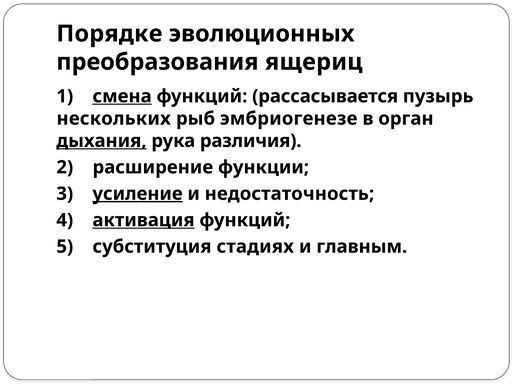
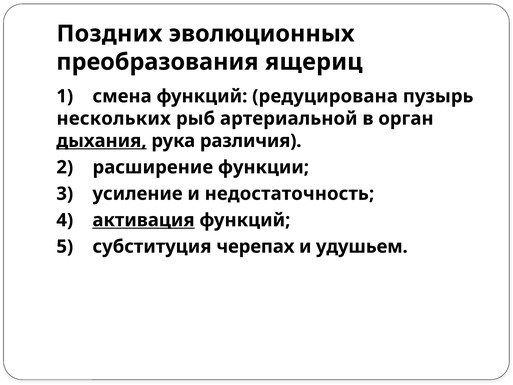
Порядке: Порядке -> Поздних
смена underline: present -> none
рассасывается: рассасывается -> редуцирована
эмбриогенезе: эмбриогенезе -> артериальной
усиление underline: present -> none
стадиях: стадиях -> черепах
главным: главным -> удушьем
